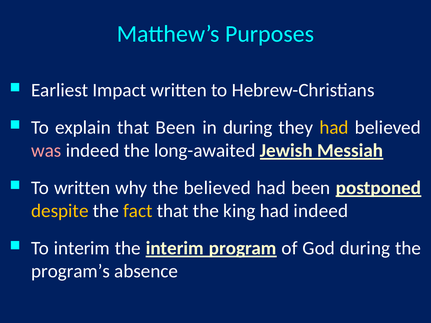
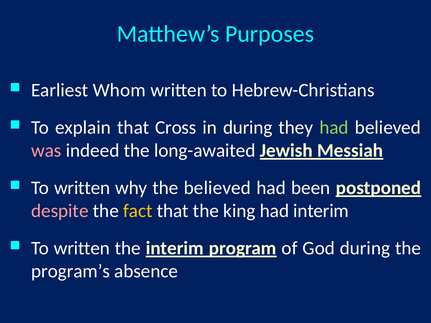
Impact: Impact -> Whom
that Been: Been -> Cross
had at (334, 128) colour: yellow -> light green
despite colour: yellow -> pink
had indeed: indeed -> interim
interim at (82, 248): interim -> written
